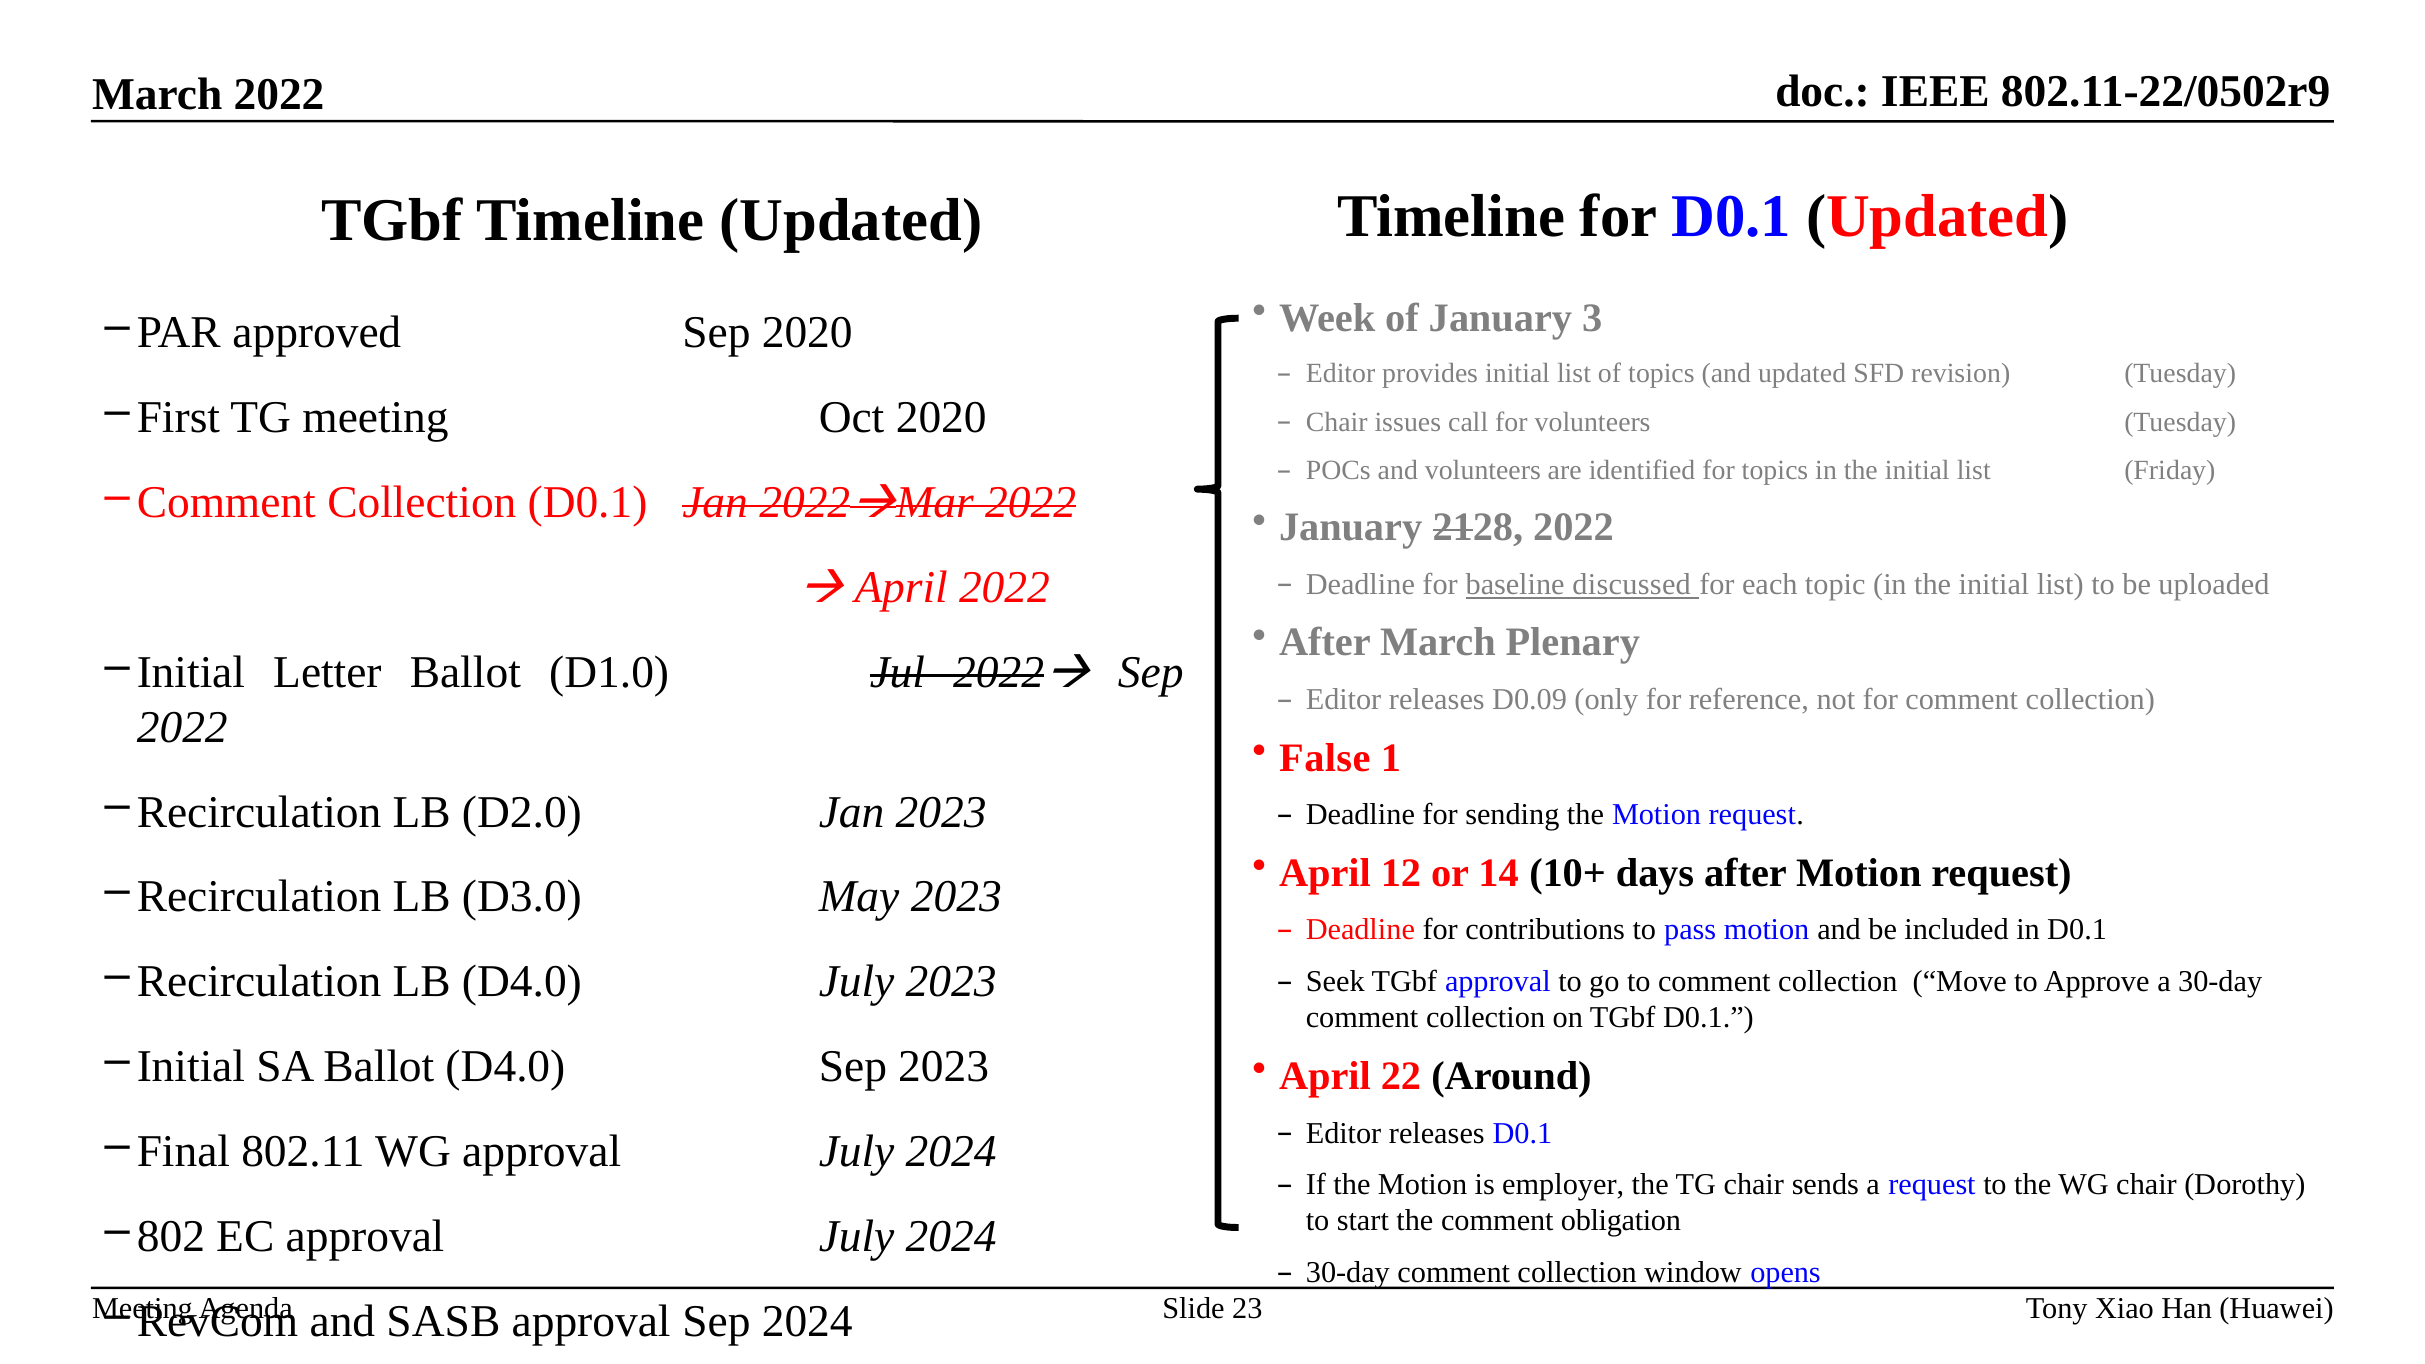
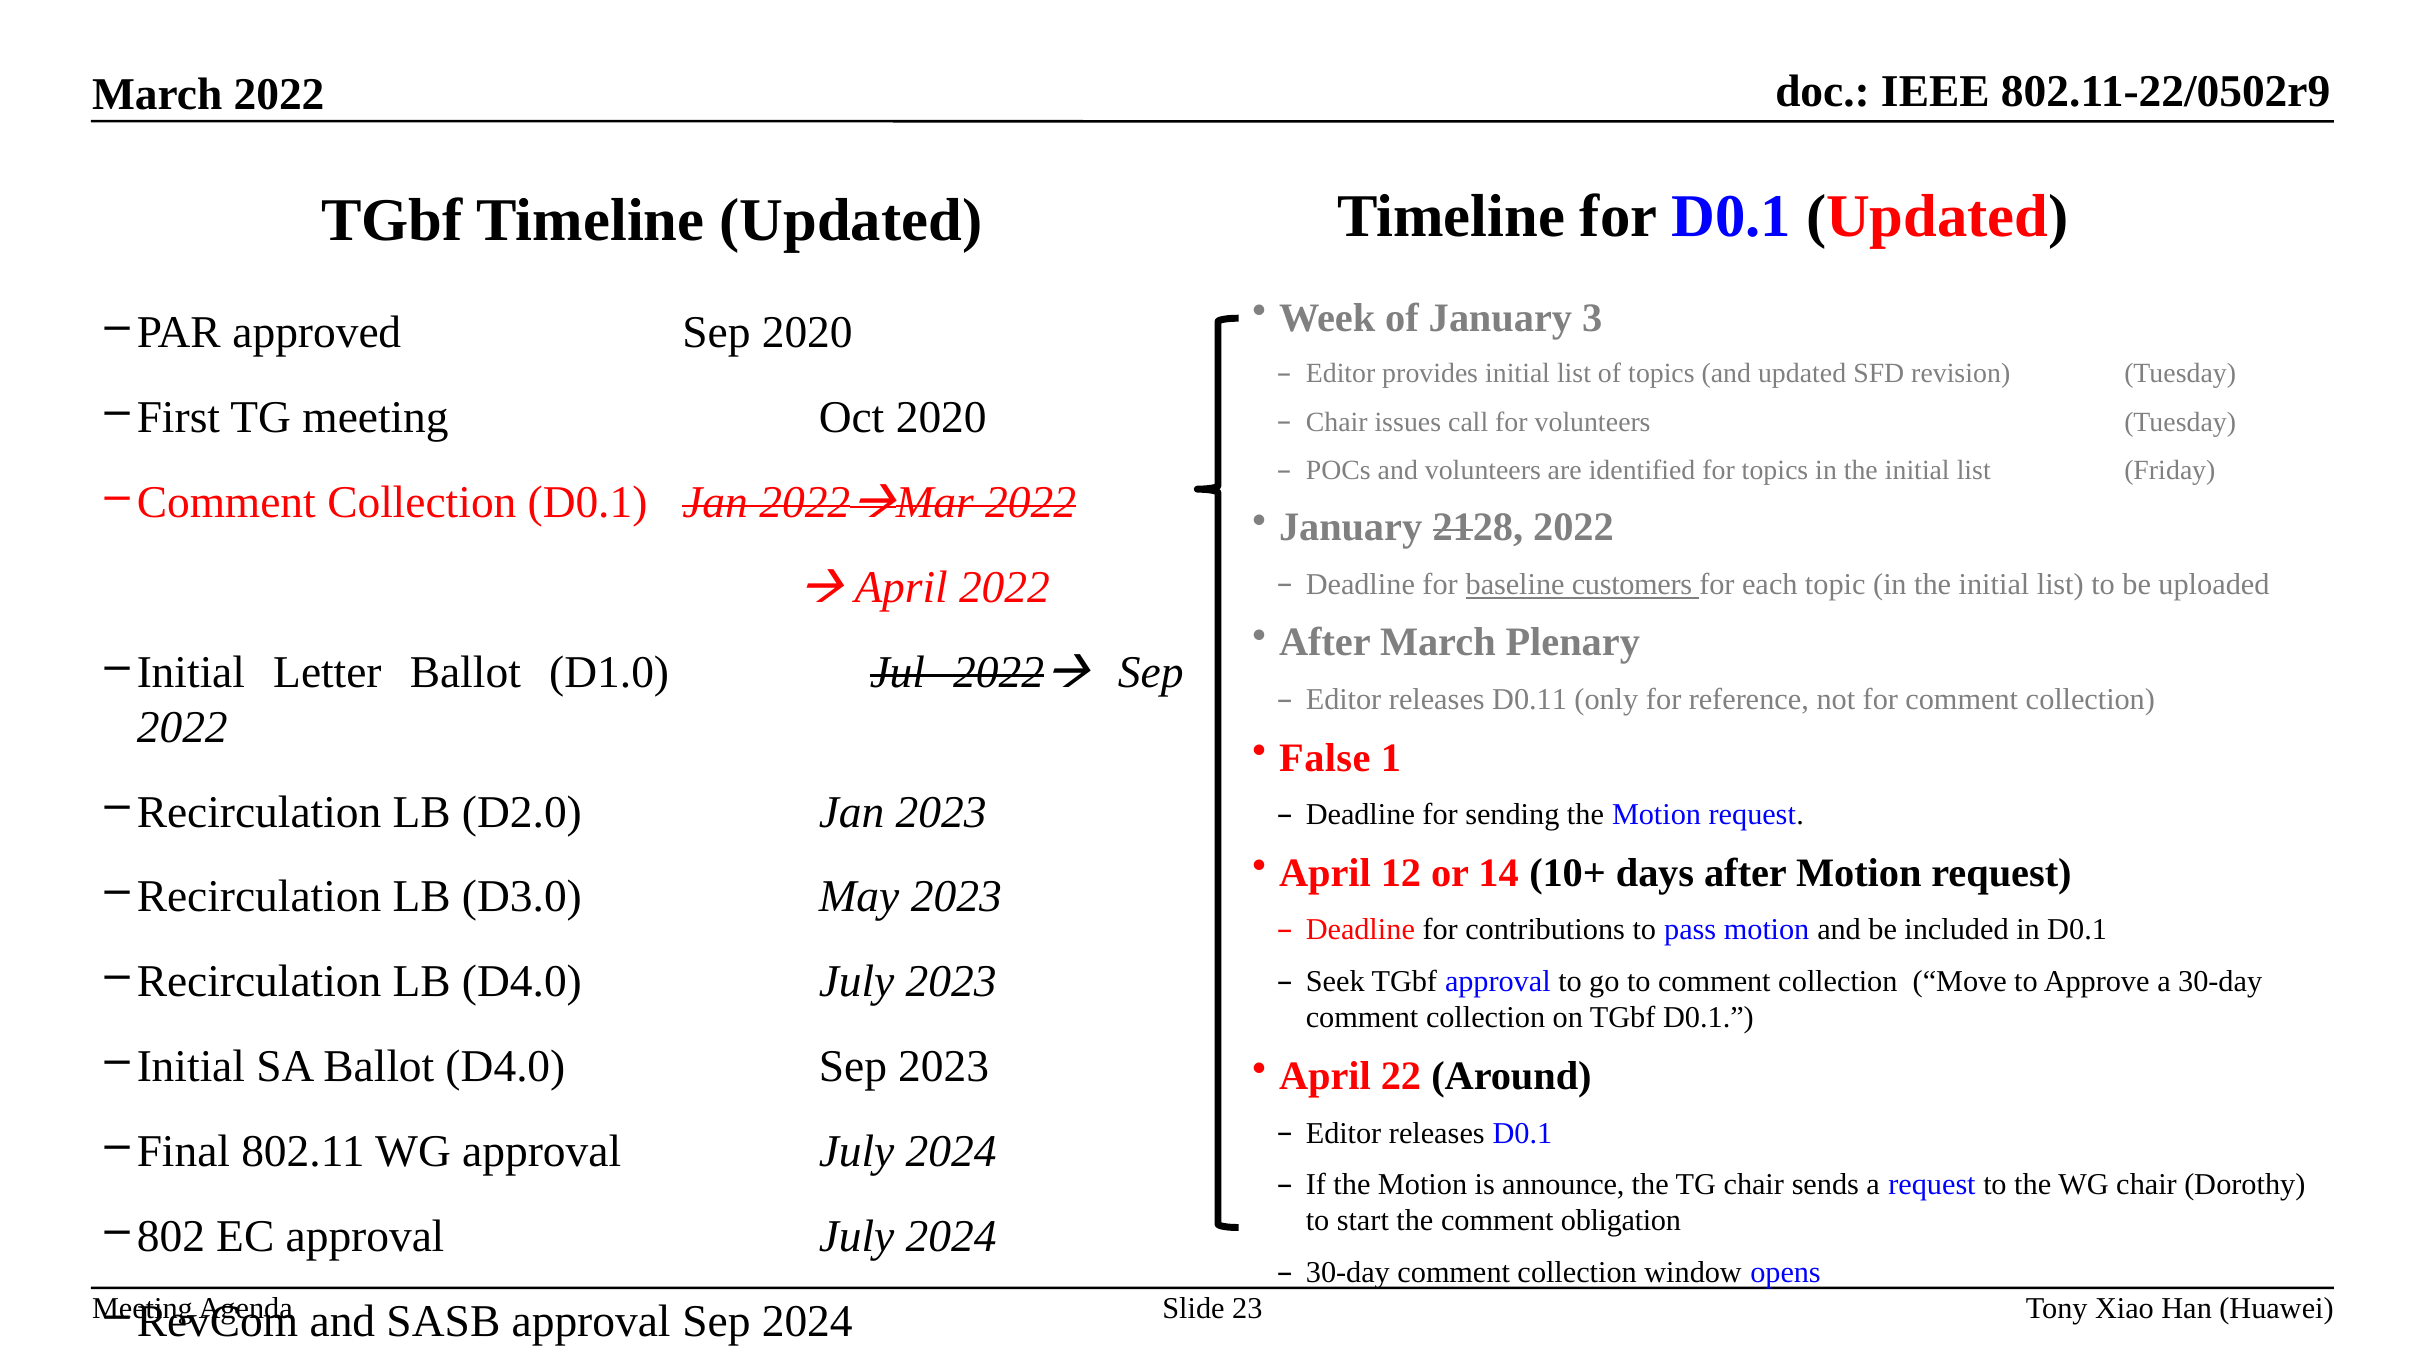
discussed: discussed -> customers
D0.09: D0.09 -> D0.11
employer: employer -> announce
